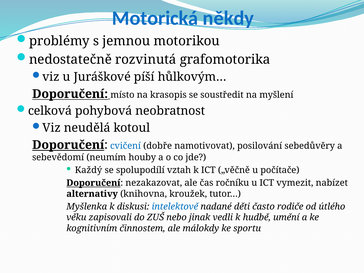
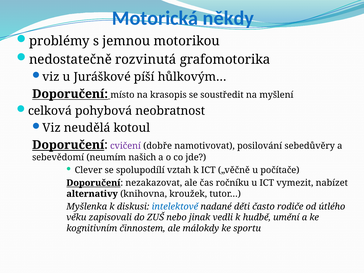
cvičení colour: blue -> purple
houby: houby -> našich
Každý: Každý -> Clever
